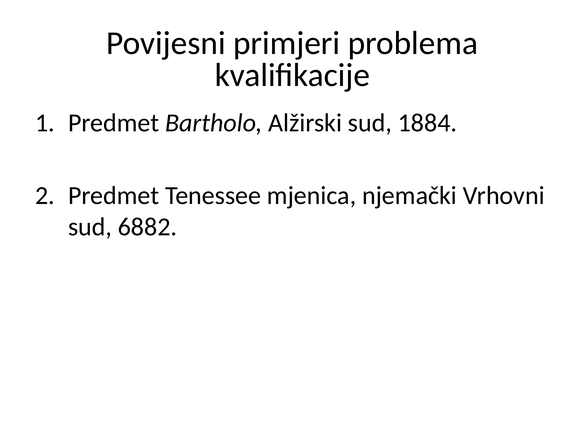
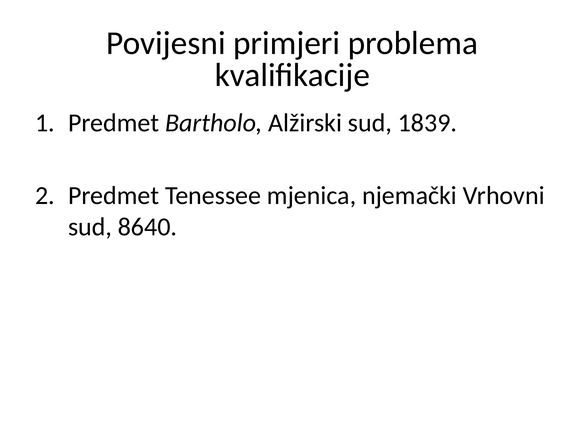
1884: 1884 -> 1839
6882: 6882 -> 8640
